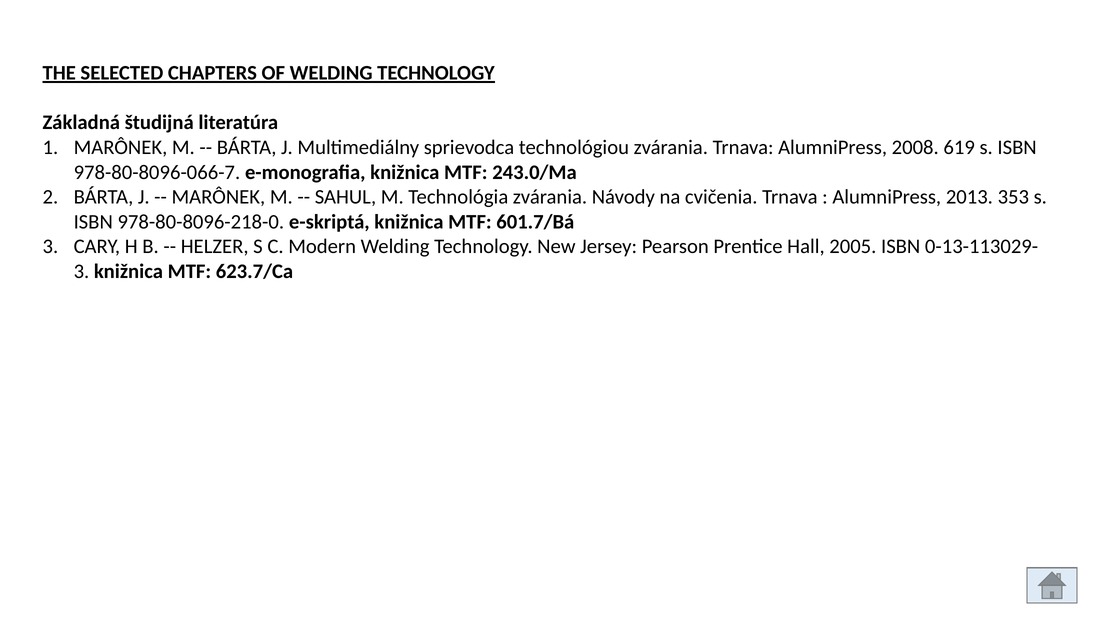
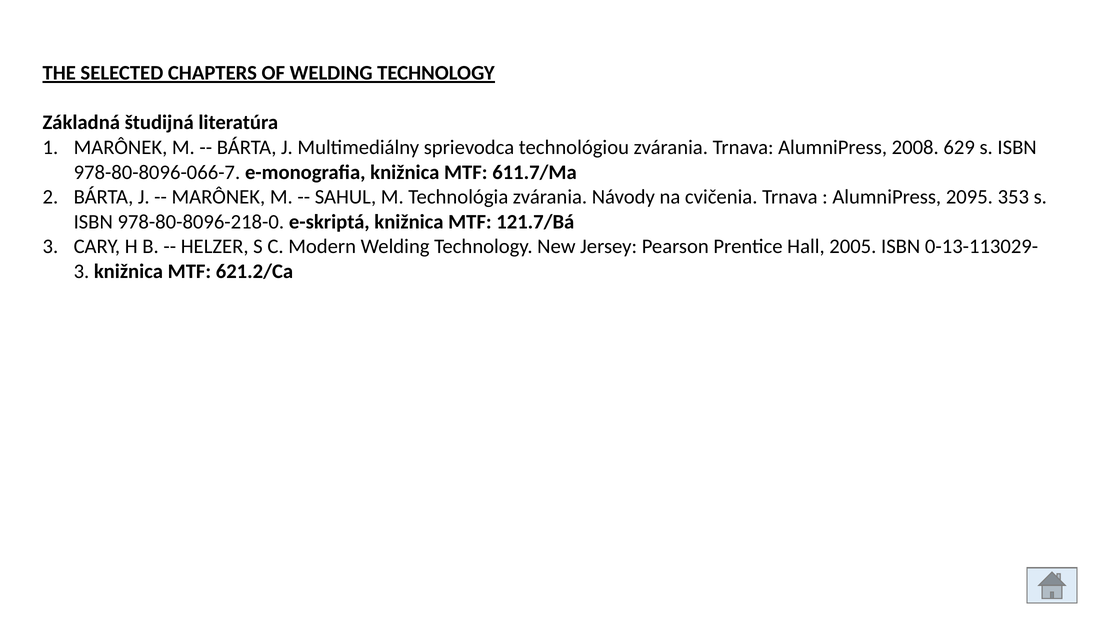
619: 619 -> 629
243.0/Ma: 243.0/Ma -> 611.7/Ma
2013: 2013 -> 2095
601.7/Bá: 601.7/Bá -> 121.7/Bá
623.7/Ca: 623.7/Ca -> 621.2/Ca
